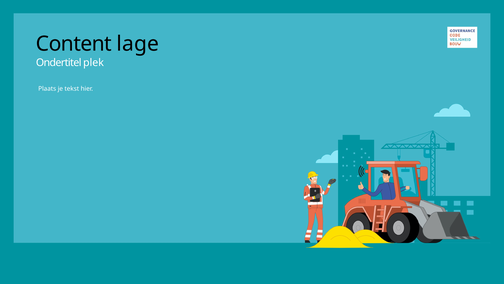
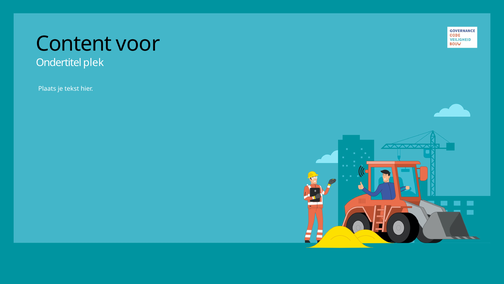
lage: lage -> voor
